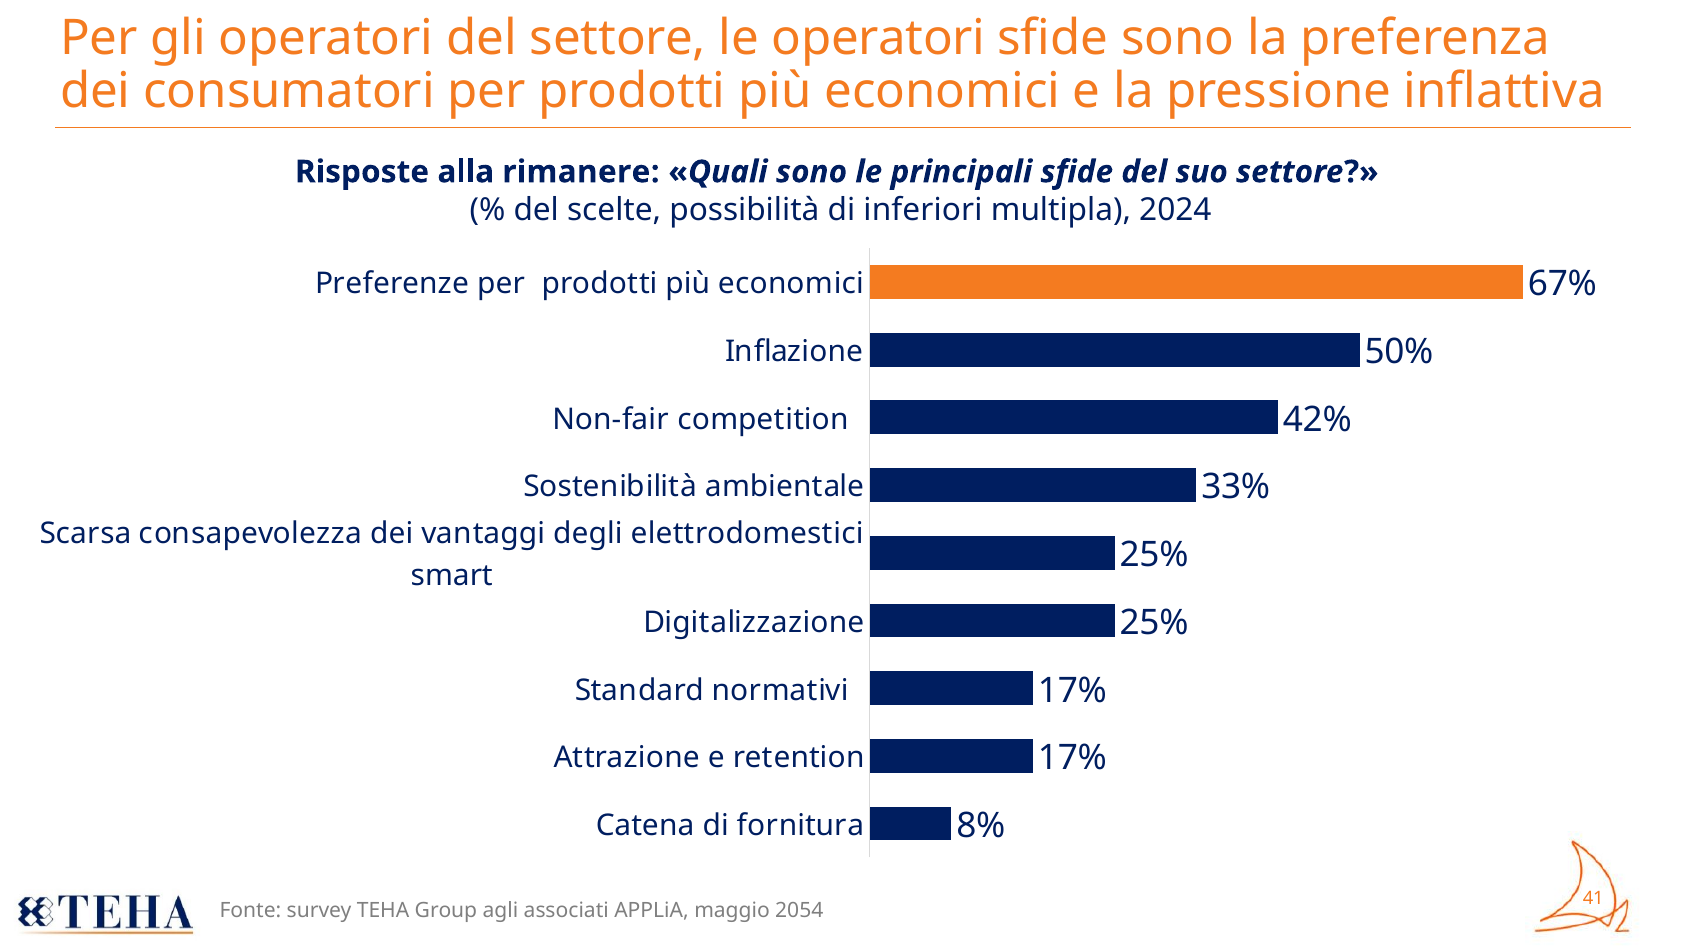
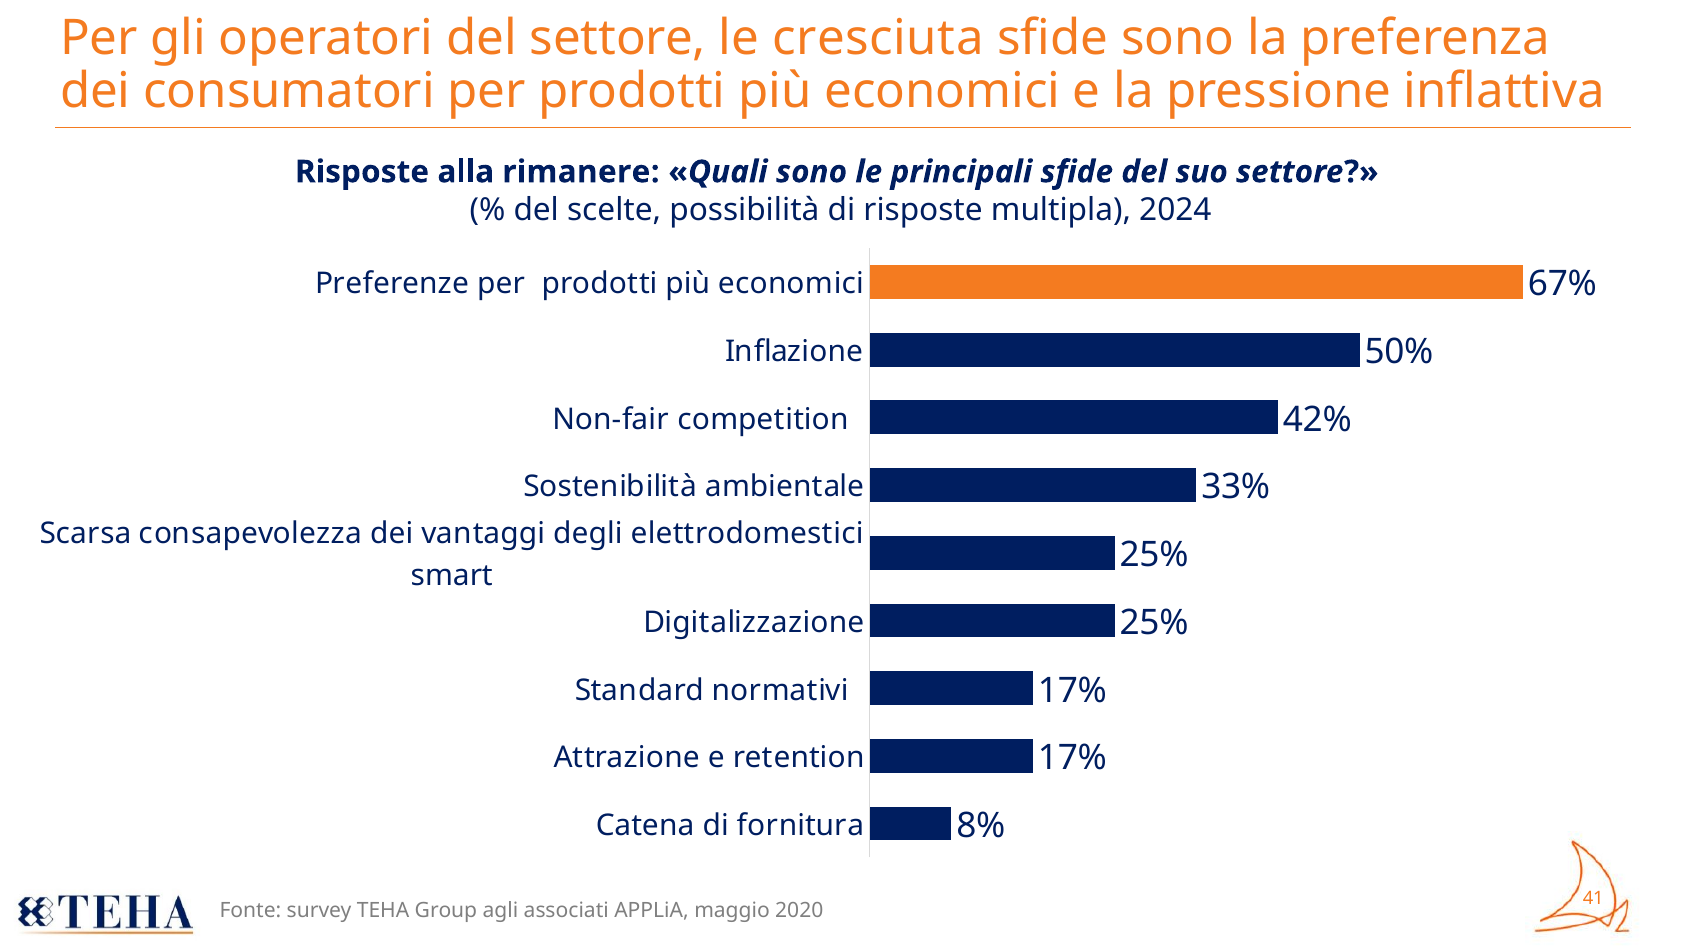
le operatori: operatori -> cresciuta
di inferiori: inferiori -> risposte
2054: 2054 -> 2020
